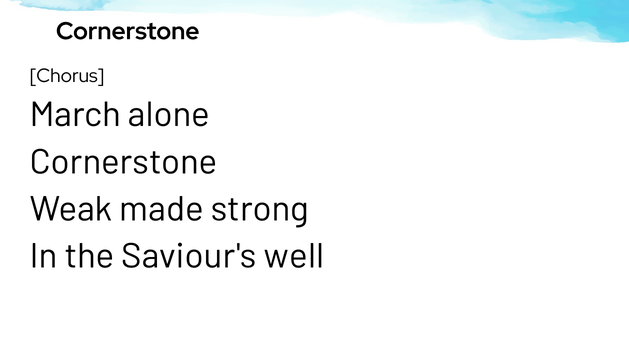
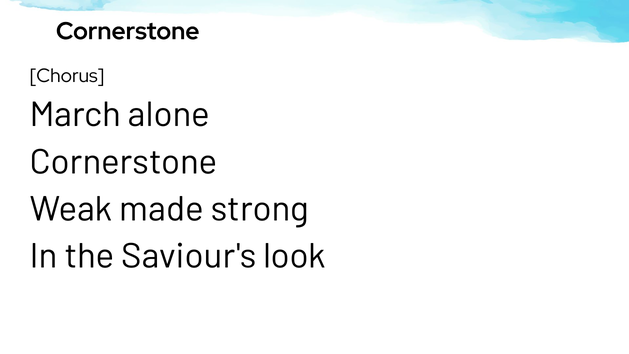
well: well -> look
